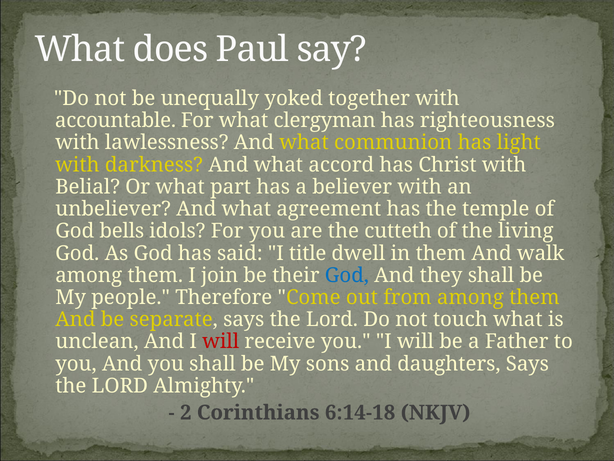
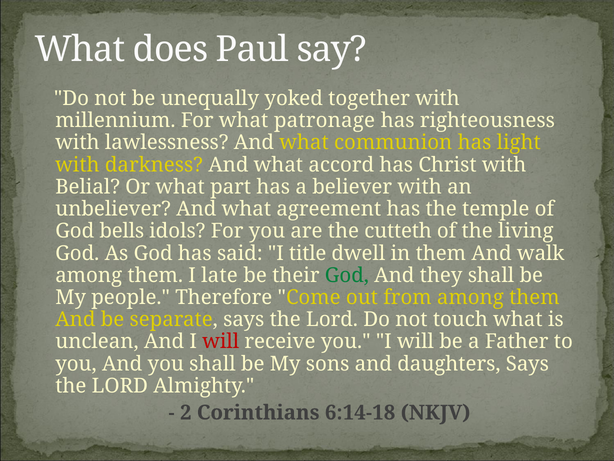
accountable: accountable -> millennium
clergyman: clergyman -> patronage
join: join -> late
God at (347, 275) colour: blue -> green
